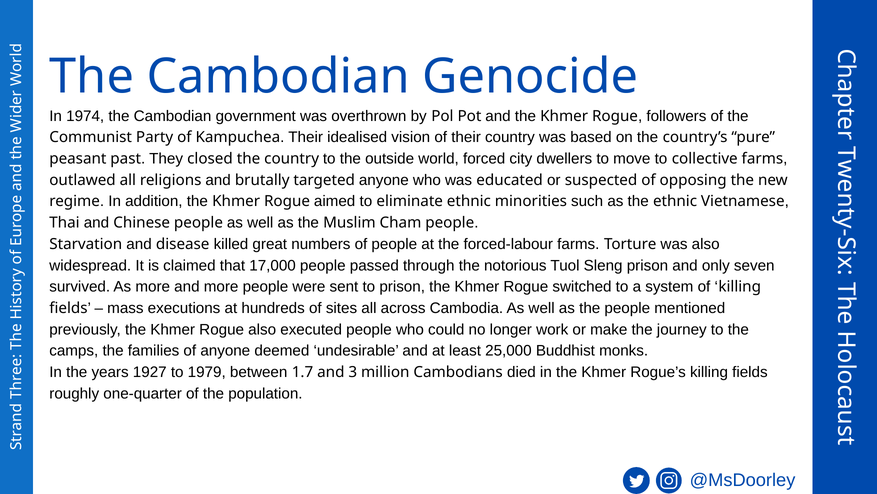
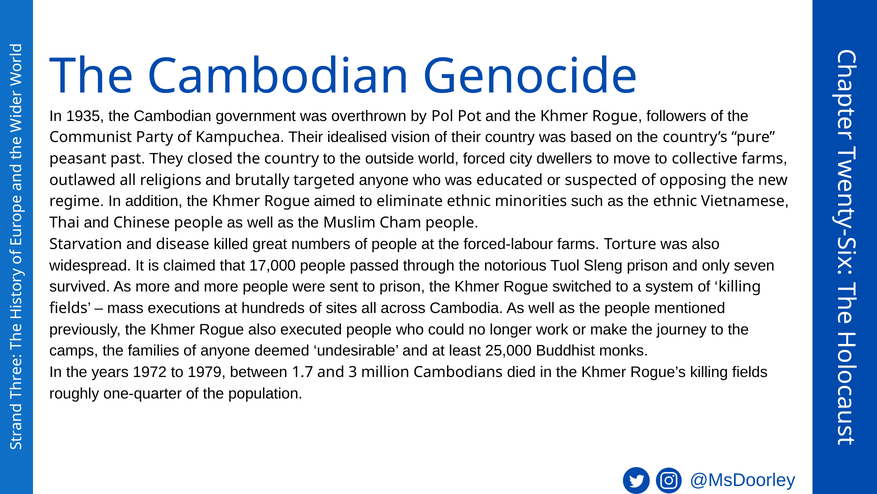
1974: 1974 -> 1935
1927: 1927 -> 1972
